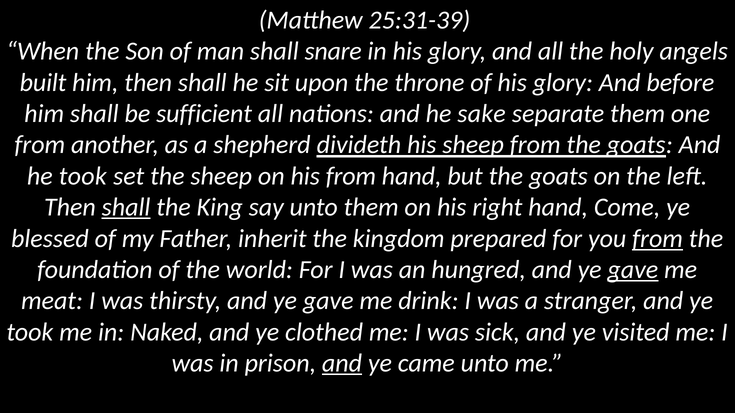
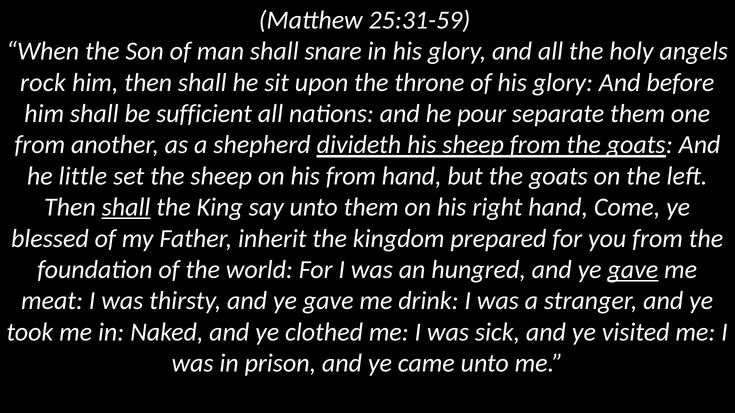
25:31-39: 25:31-39 -> 25:31-59
built: built -> rock
sake: sake -> pour
he took: took -> little
from at (658, 239) underline: present -> none
and at (342, 364) underline: present -> none
